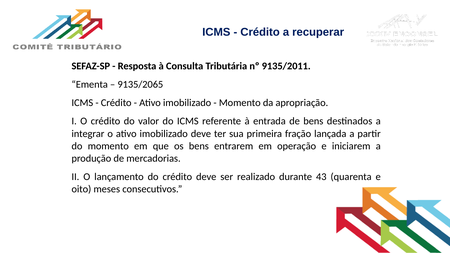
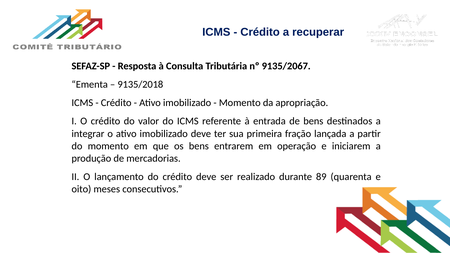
9135/2011: 9135/2011 -> 9135/2067
9135/2065: 9135/2065 -> 9135/2018
43: 43 -> 89
